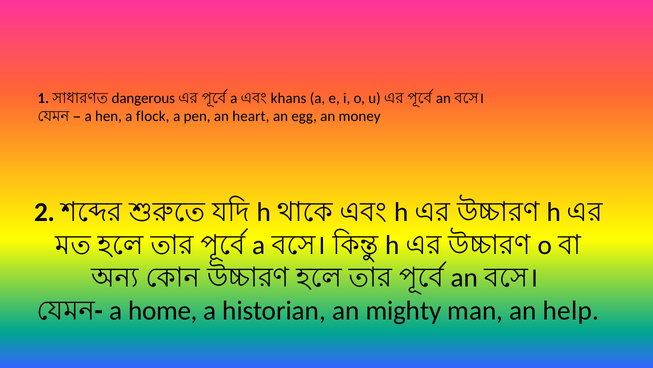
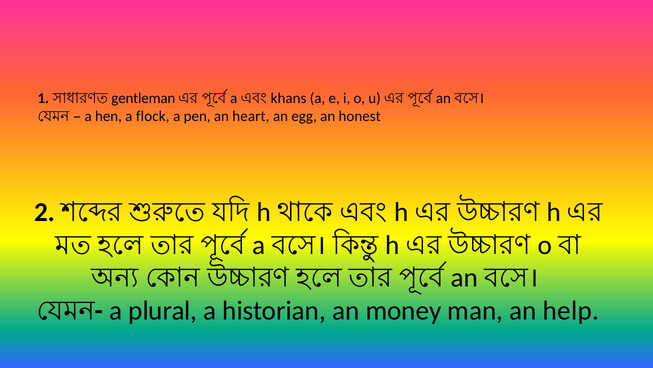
dangerous: dangerous -> gentleman
money: money -> honest
home: home -> plural
mighty: mighty -> money
